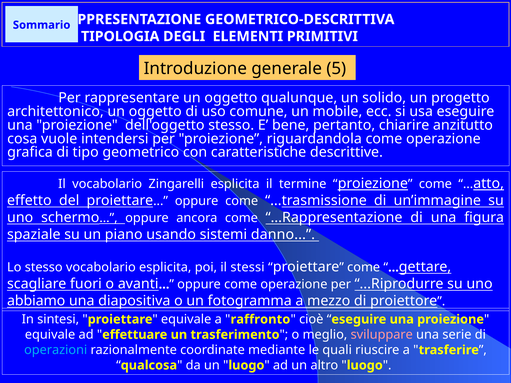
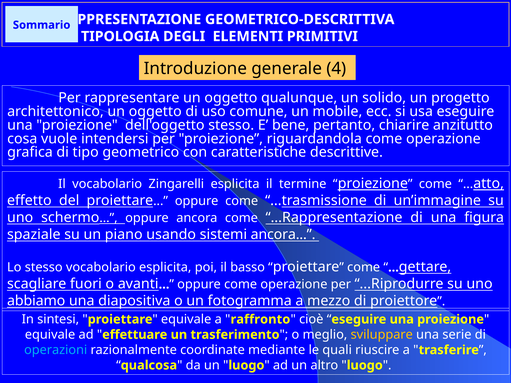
5: 5 -> 4
sistemi danno: danno -> ancora
stessi: stessi -> basso
sviluppare colour: pink -> yellow
